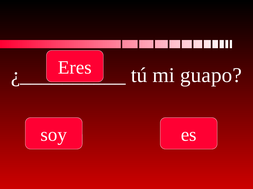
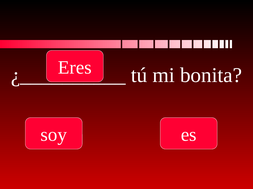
guapo: guapo -> bonita
